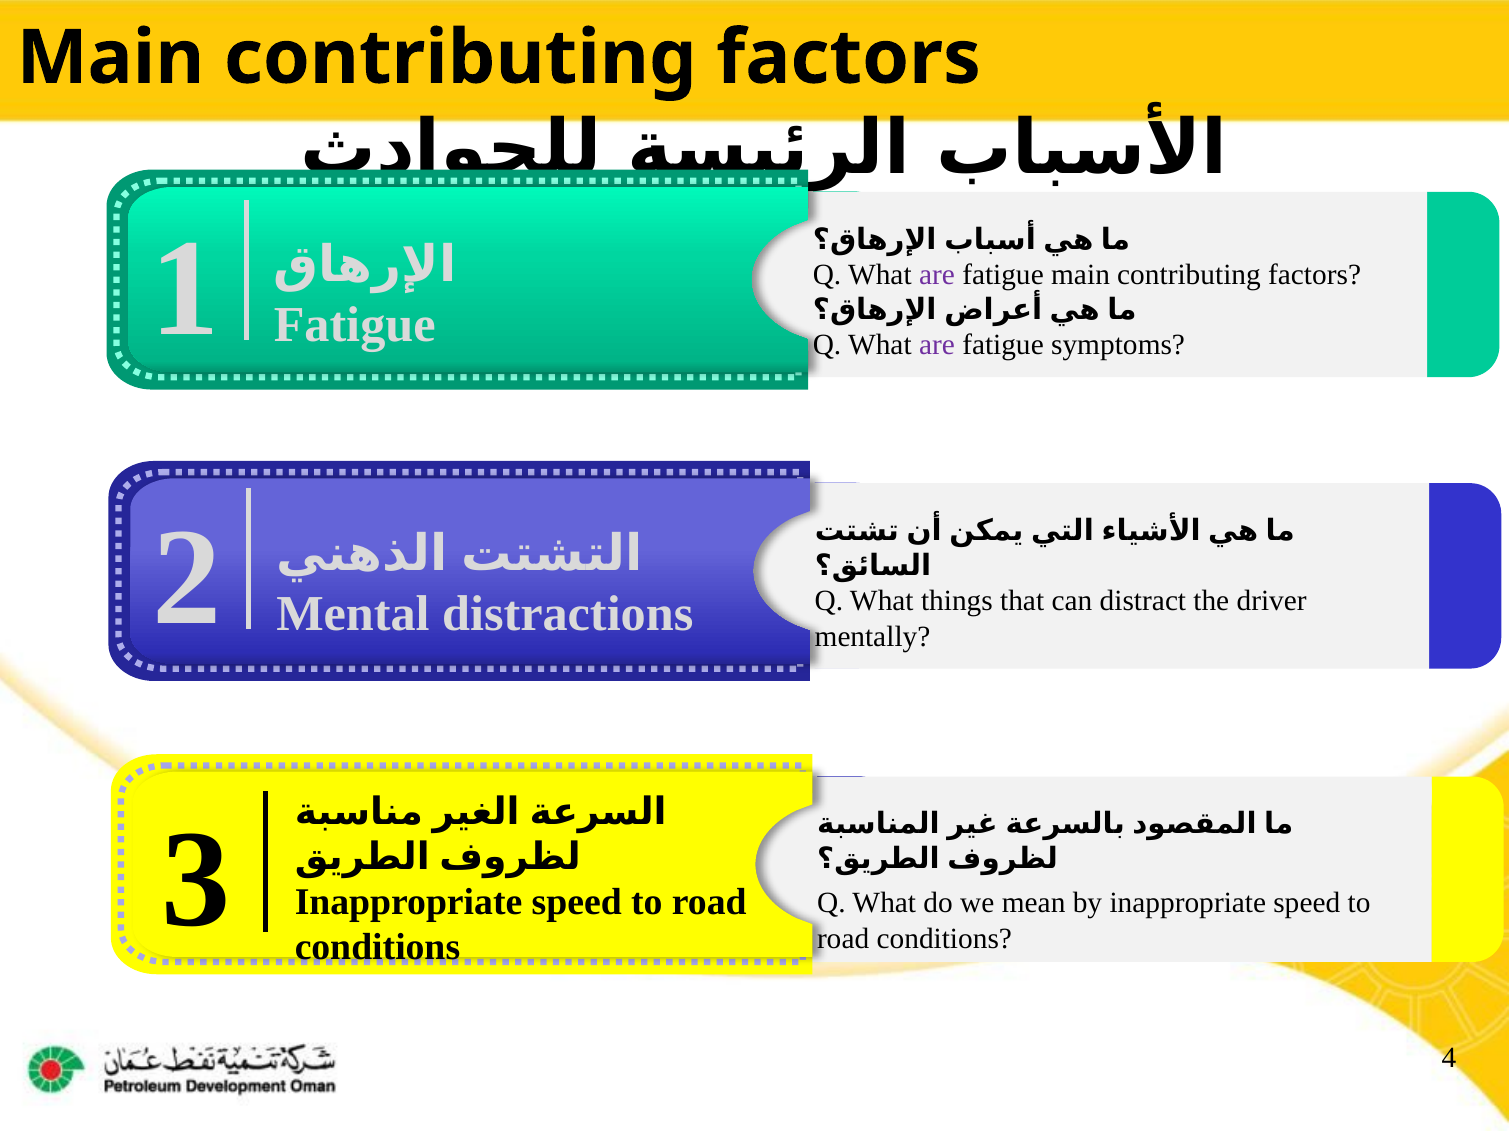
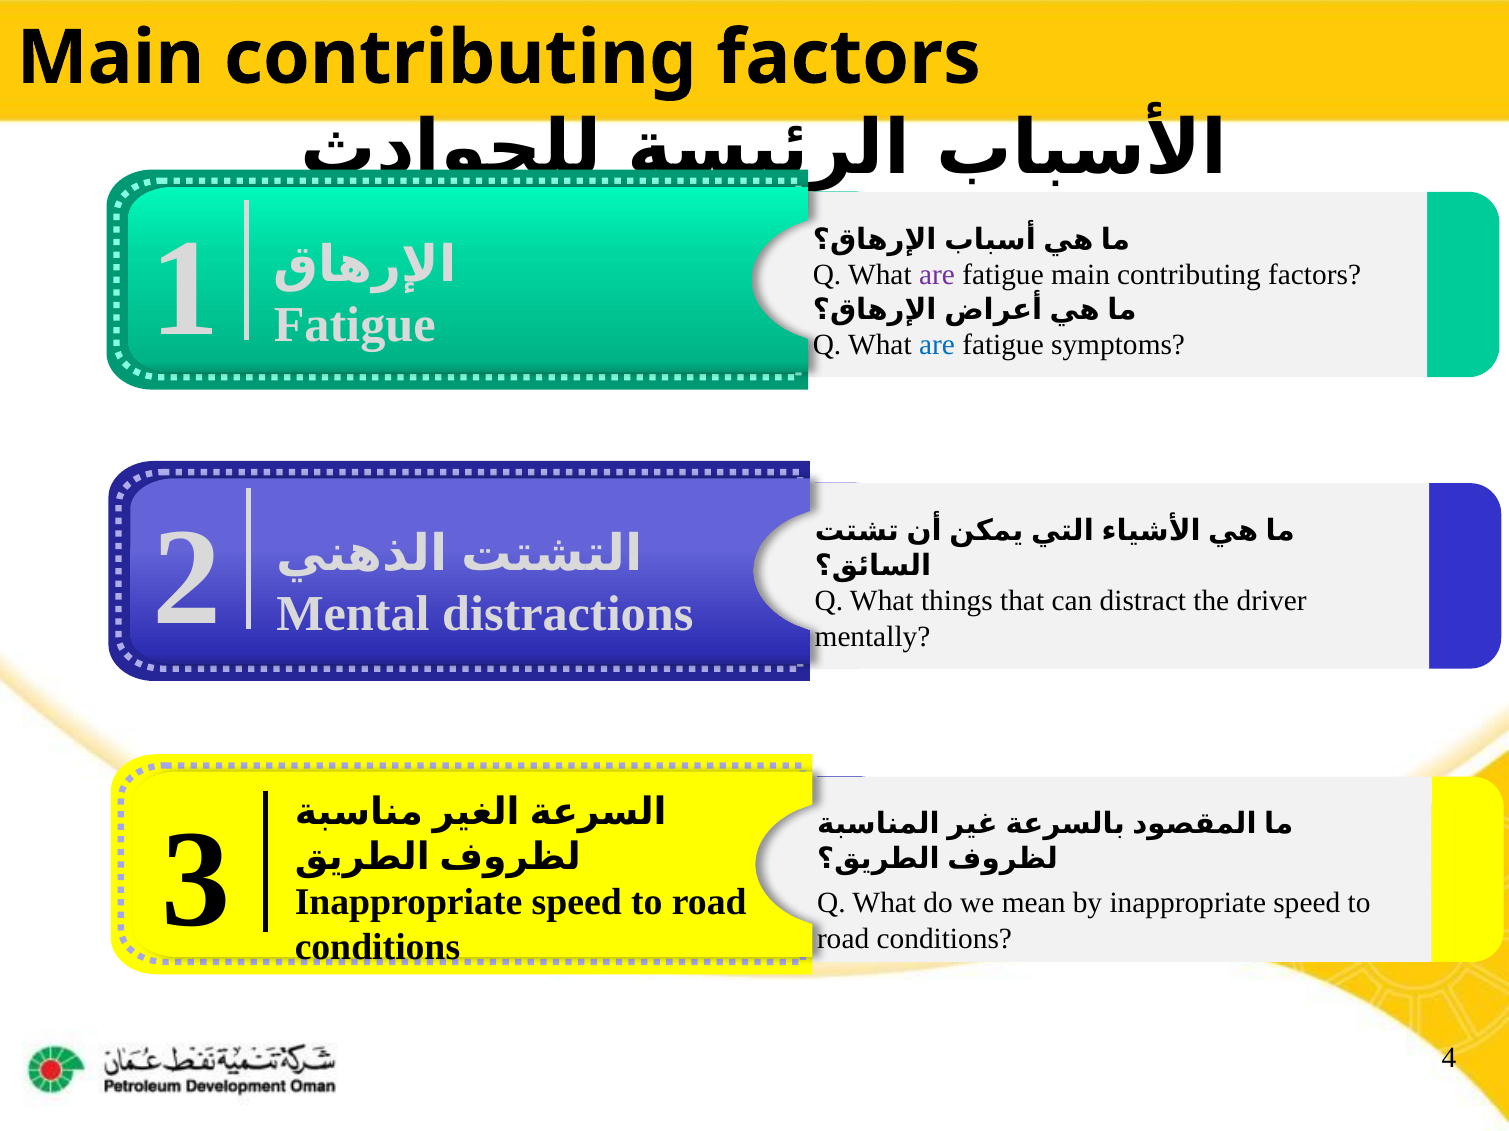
are at (937, 345) colour: purple -> blue
